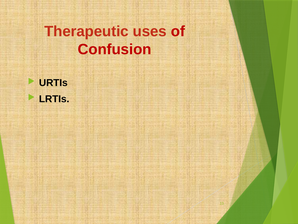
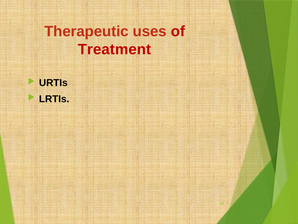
Confusion: Confusion -> Treatment
